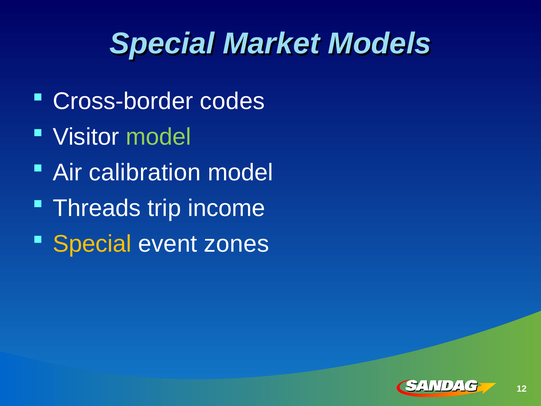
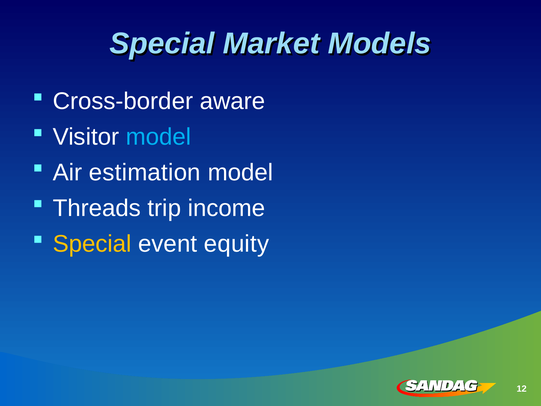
codes: codes -> aware
model at (159, 137) colour: light green -> light blue
calibration: calibration -> estimation
zones: zones -> equity
